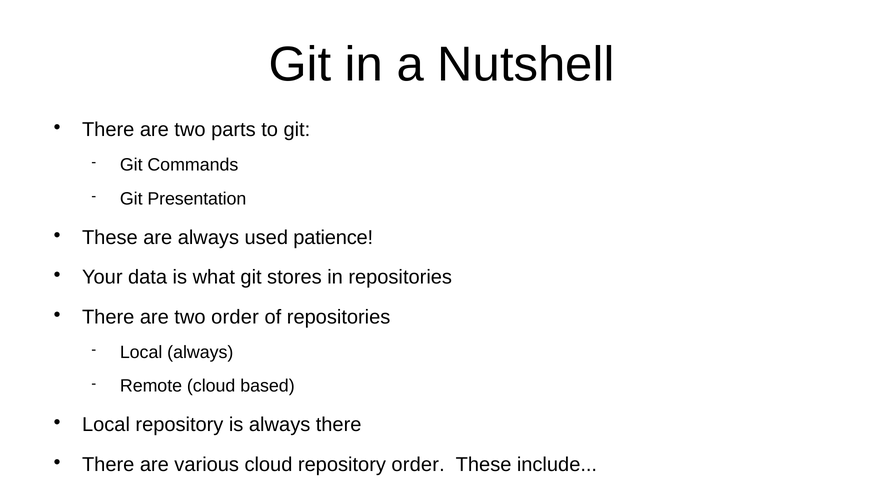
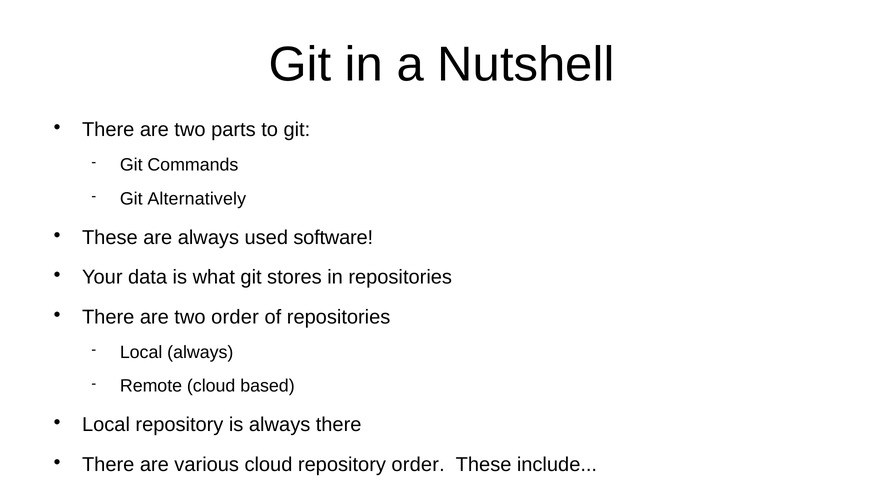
Presentation: Presentation -> Alternatively
patience: patience -> software
